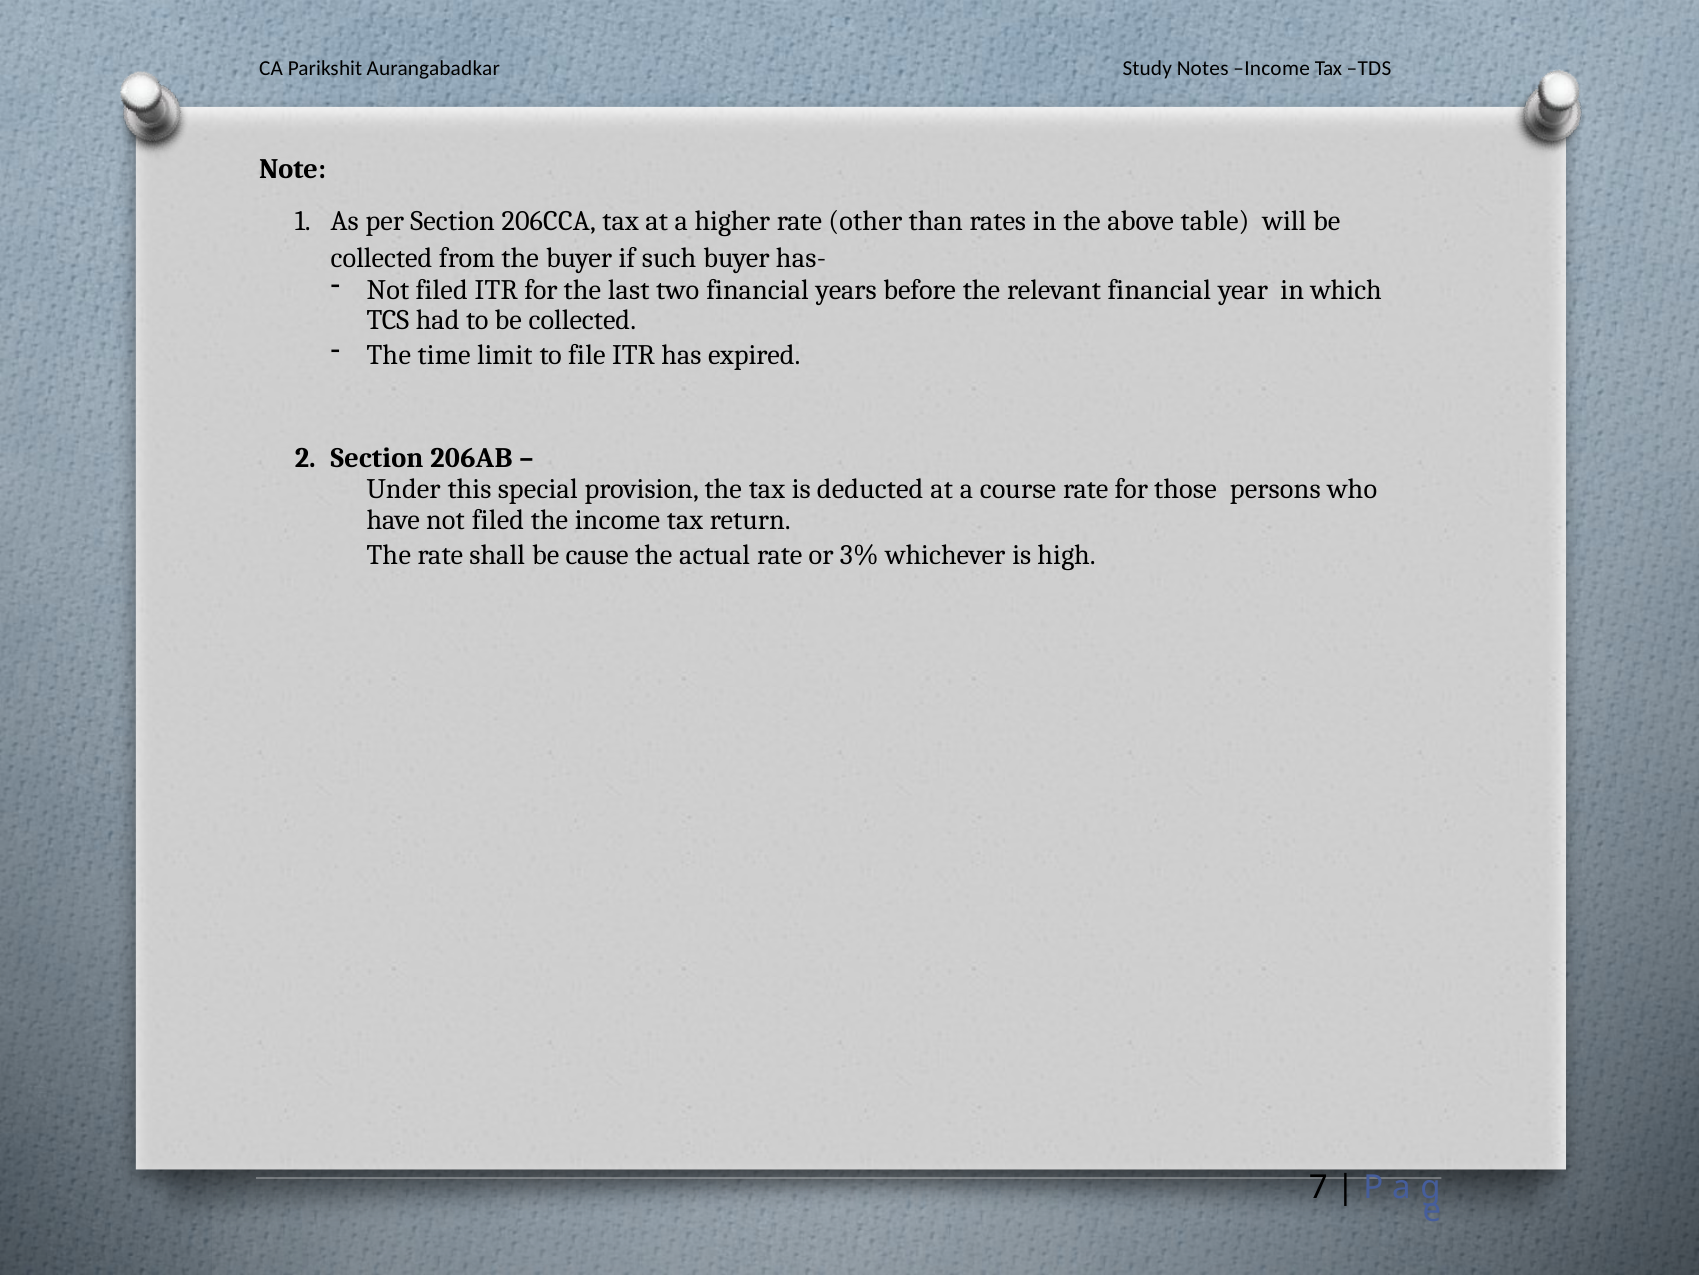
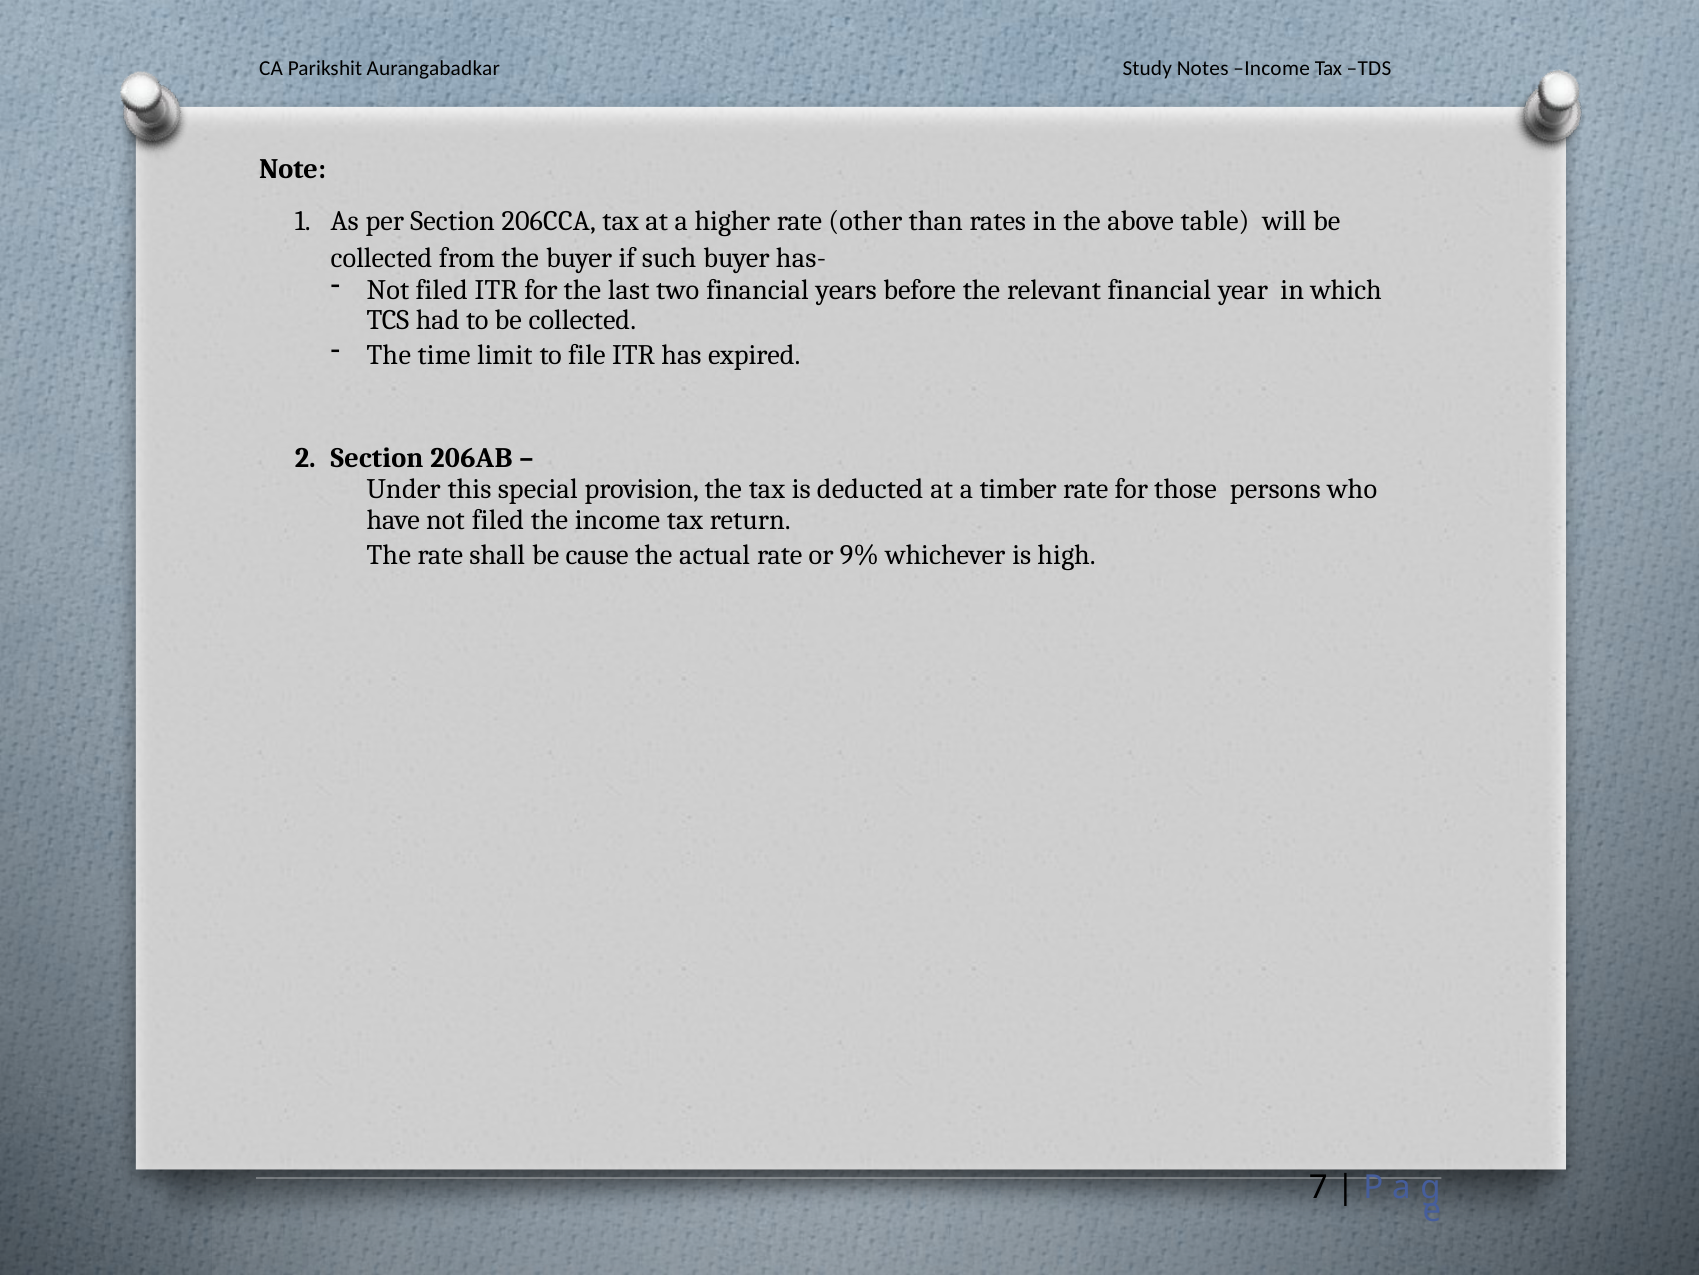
course: course -> timber
3%: 3% -> 9%
